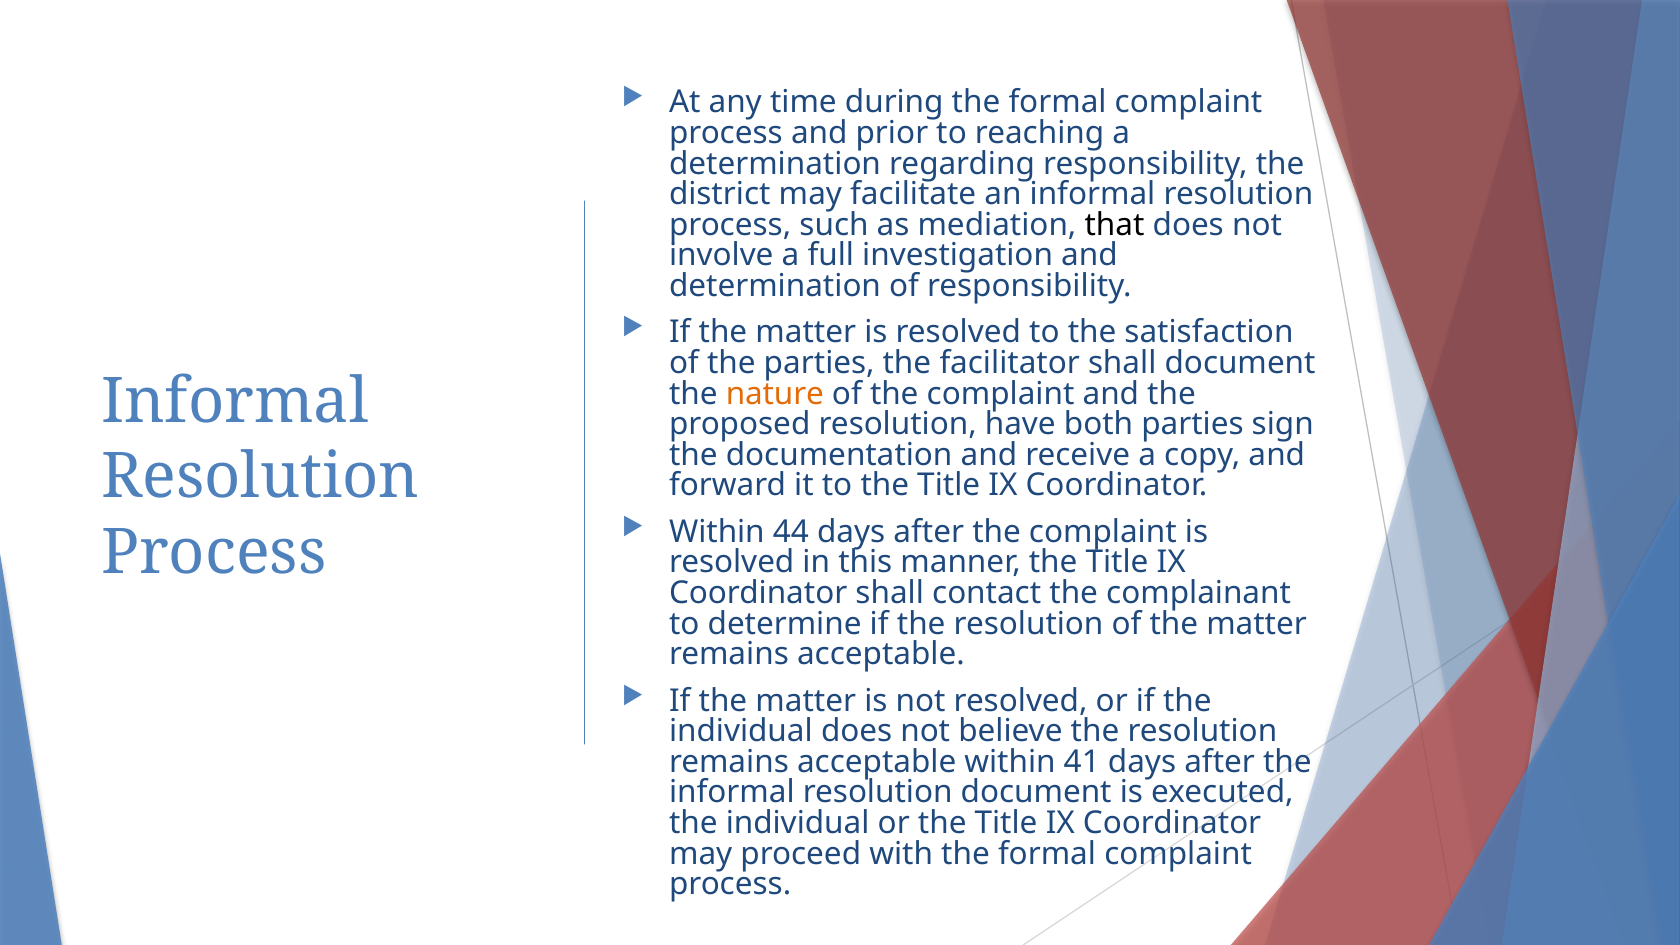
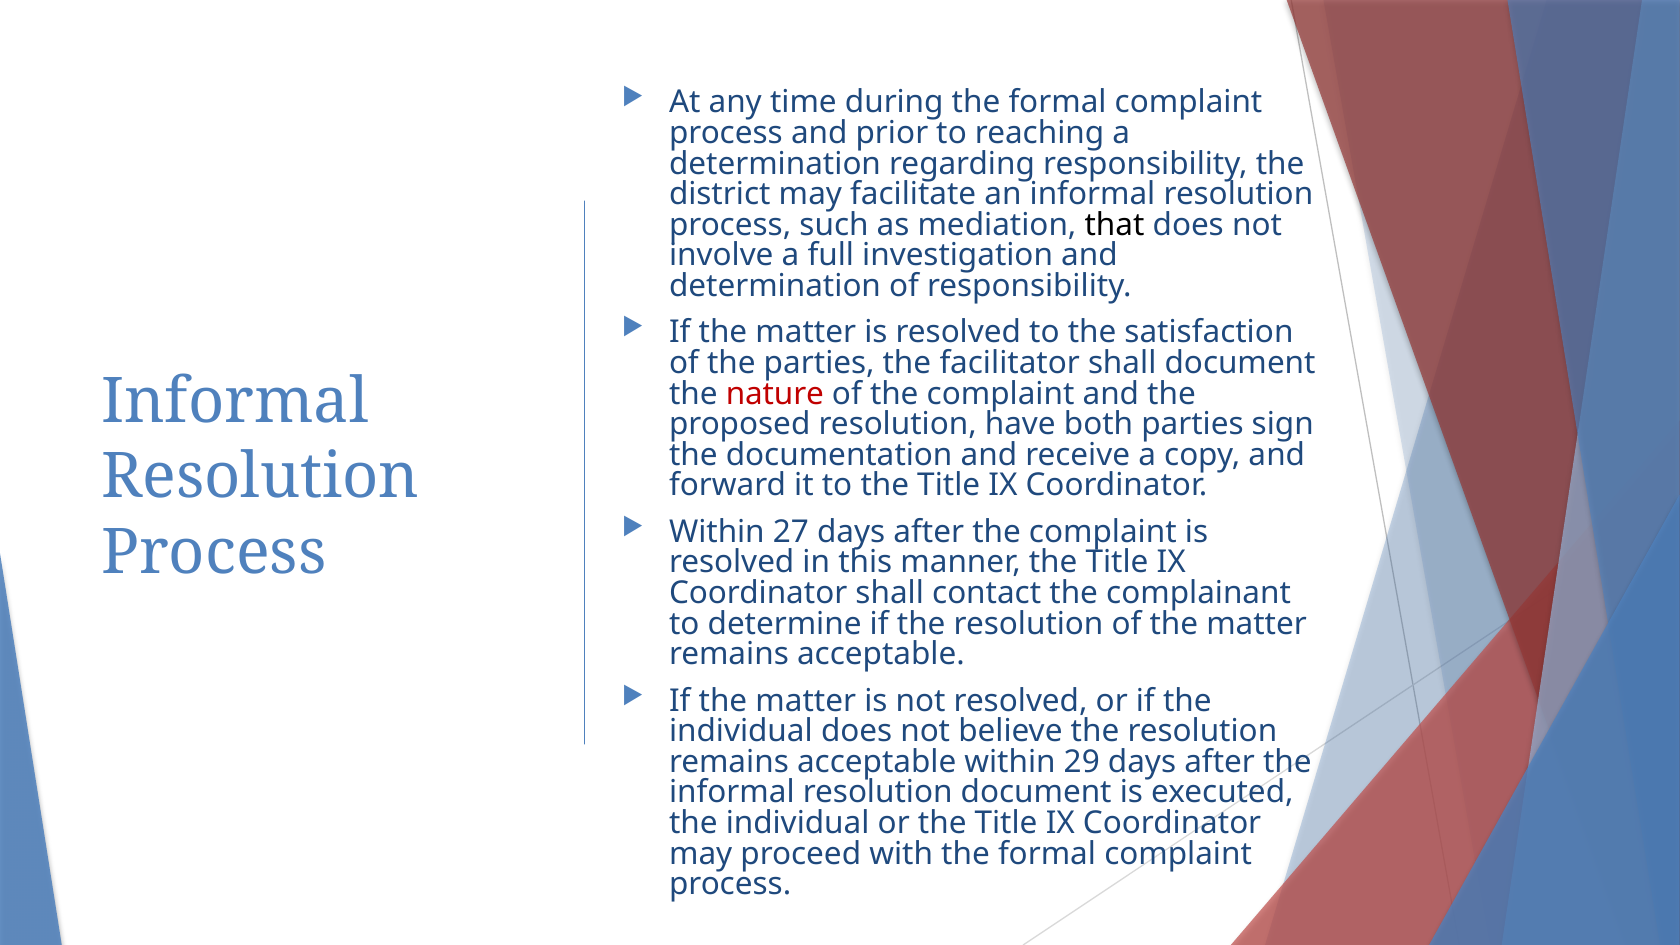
nature colour: orange -> red
44: 44 -> 27
41: 41 -> 29
